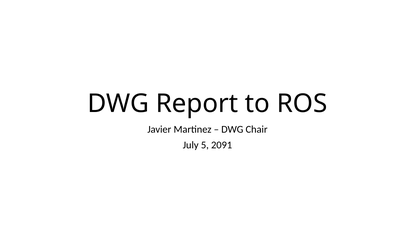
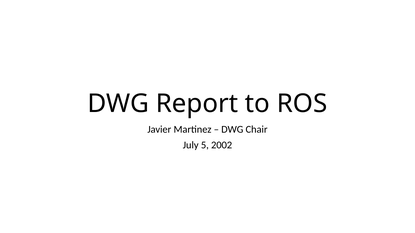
2091: 2091 -> 2002
